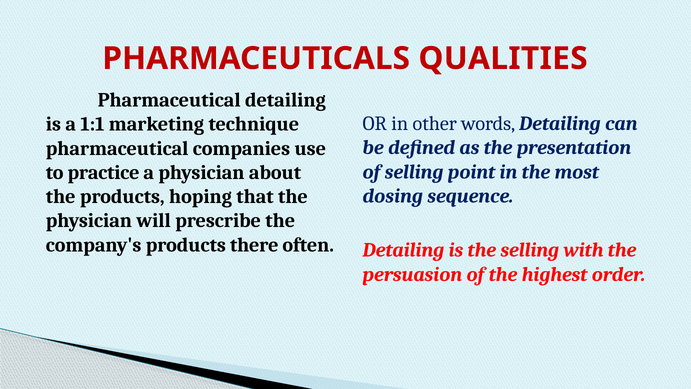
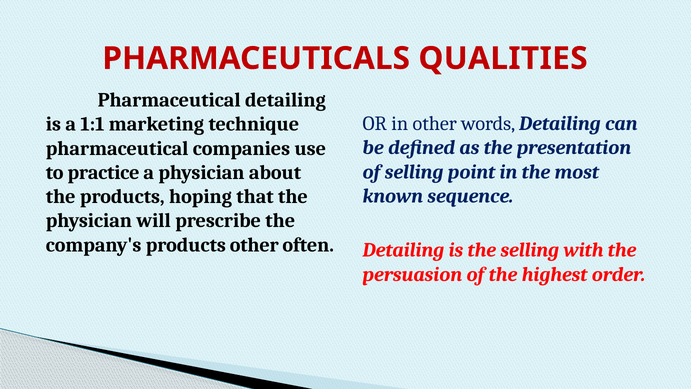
dosing: dosing -> known
products there: there -> other
